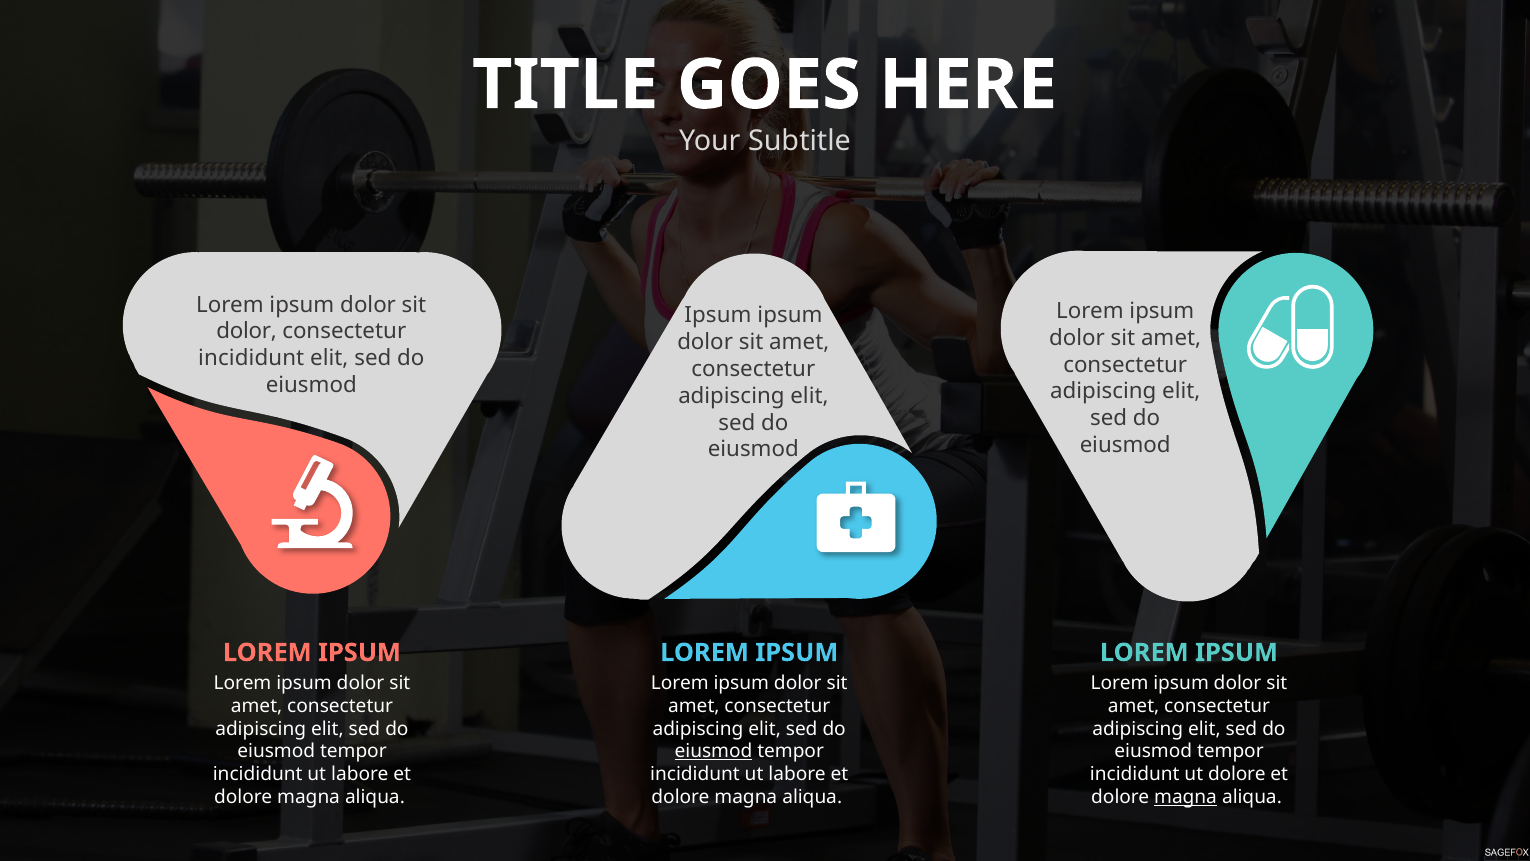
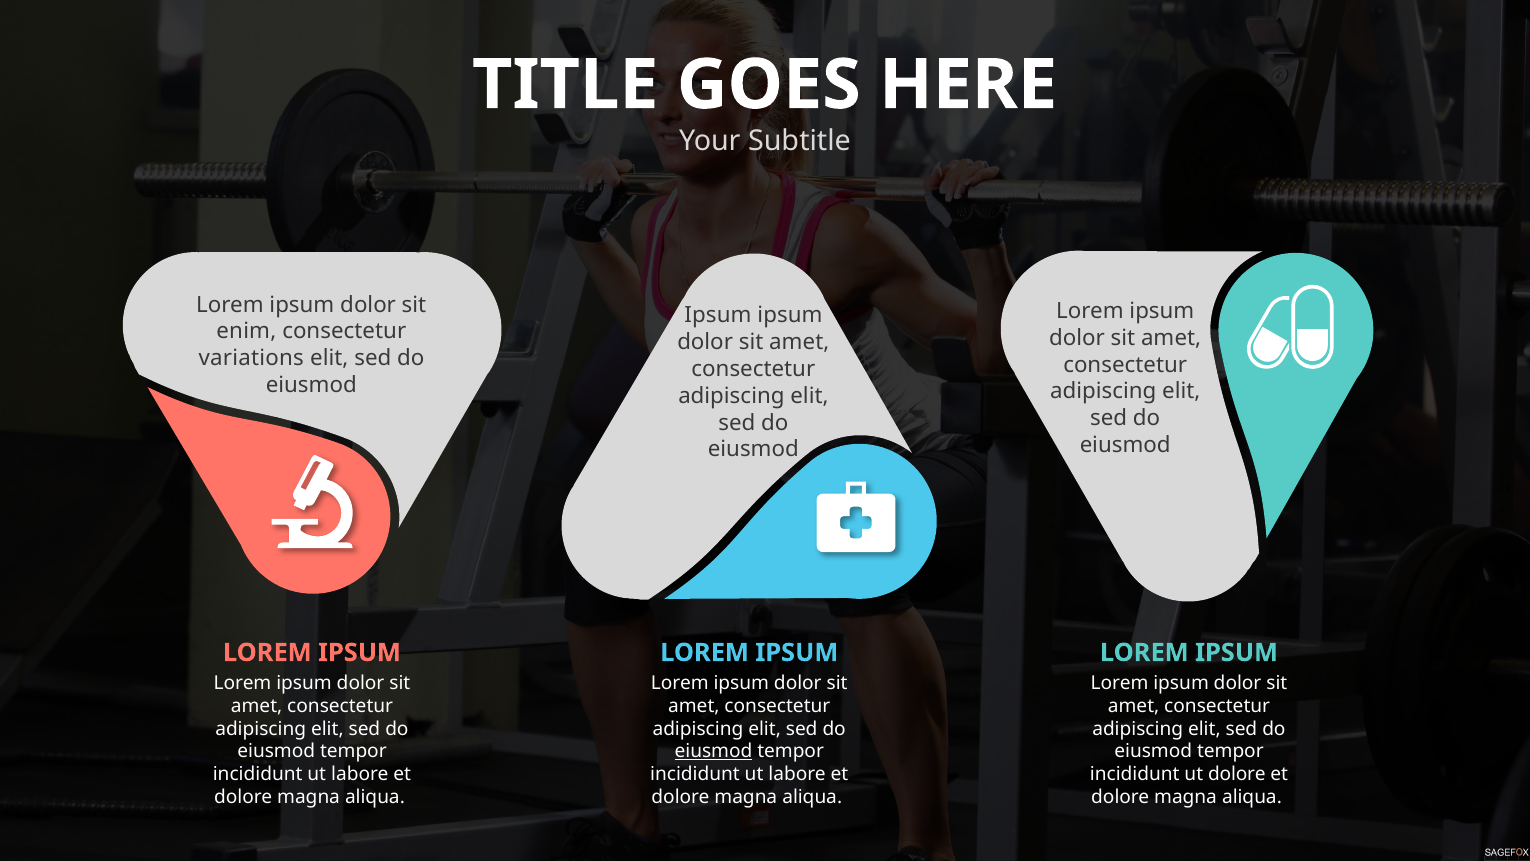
dolor at (247, 331): dolor -> enim
incididunt at (251, 358): incididunt -> variations
magna at (1186, 797) underline: present -> none
